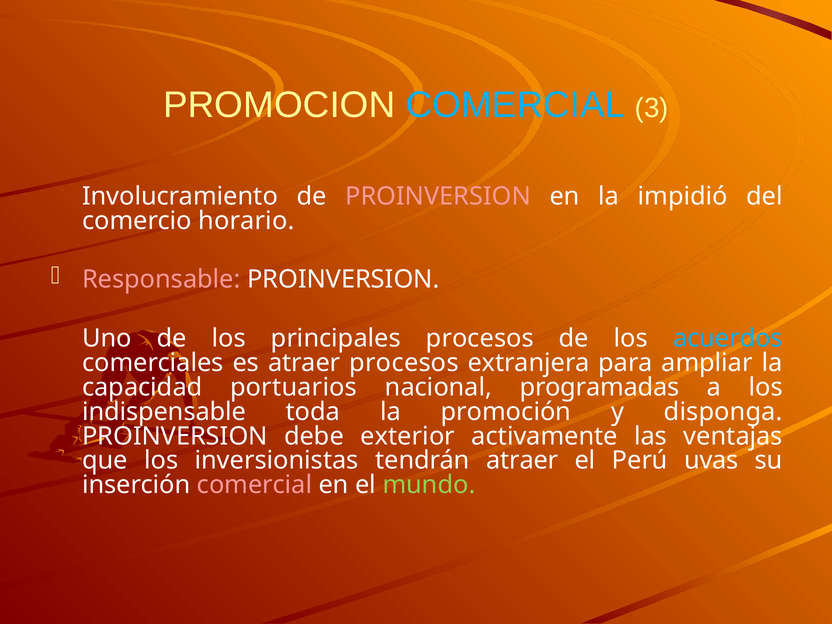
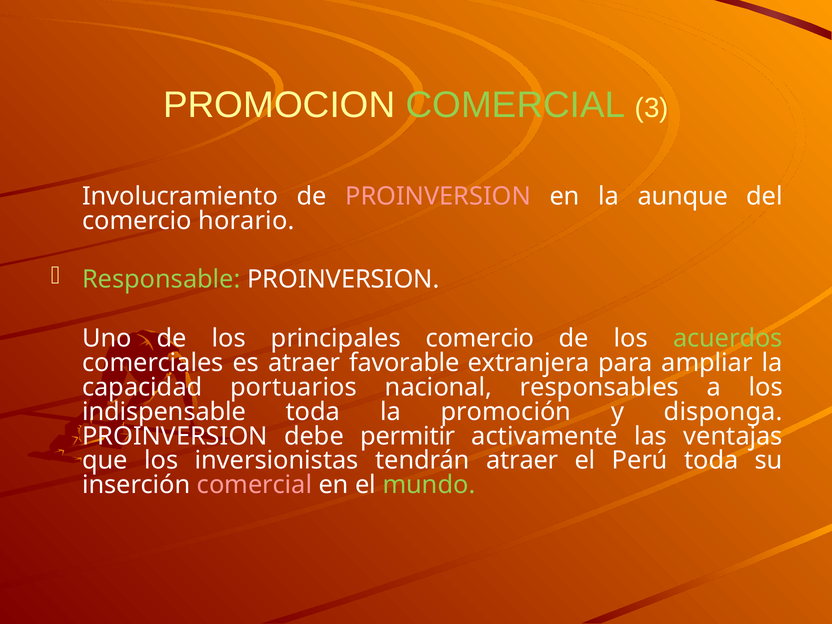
COMERCIAL at (516, 105) colour: light blue -> light green
impidió: impidió -> aunque
Responsable colour: pink -> light green
principales procesos: procesos -> comercio
acuerdos colour: light blue -> light green
atraer procesos: procesos -> favorable
programadas: programadas -> responsables
exterior: exterior -> permitir
Perú uvas: uvas -> toda
